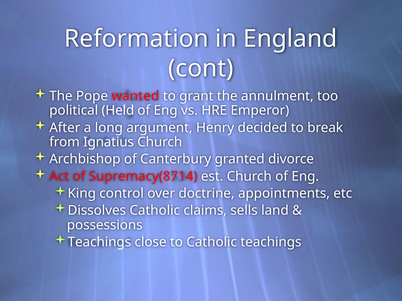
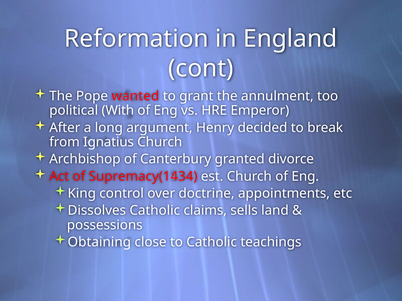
Held: Held -> With
Supremacy(8714: Supremacy(8714 -> Supremacy(1434
Teachings at (99, 243): Teachings -> Obtaining
